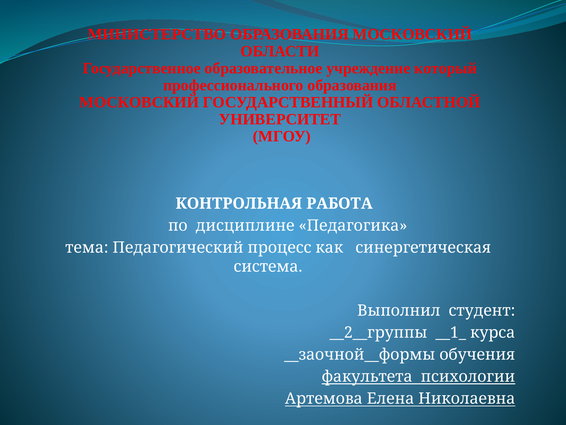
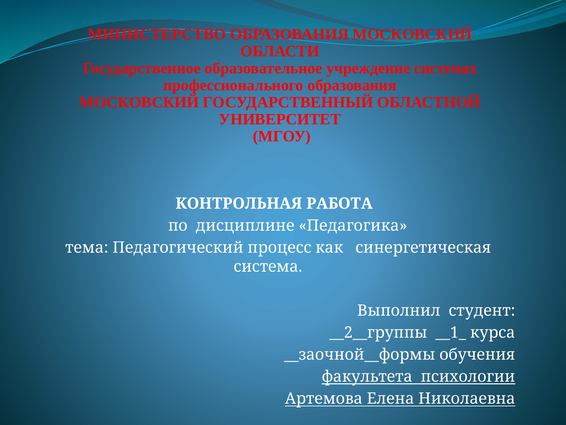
который: который -> системах
